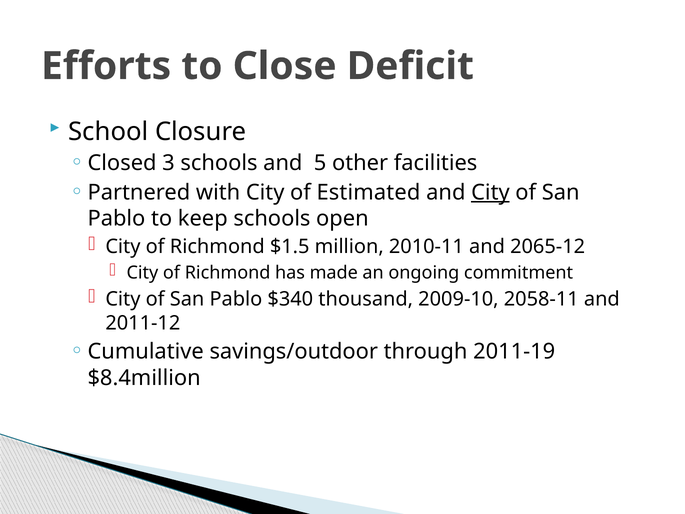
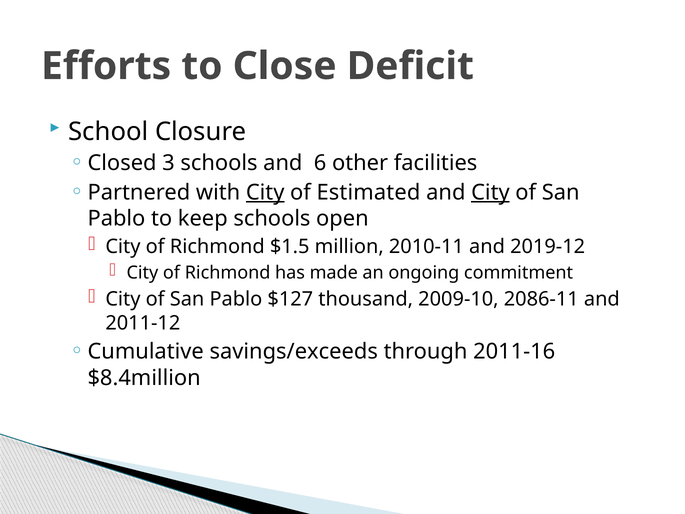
5: 5 -> 6
City at (265, 192) underline: none -> present
2065-12: 2065-12 -> 2019-12
$340: $340 -> $127
2058-11: 2058-11 -> 2086-11
savings/outdoor: savings/outdoor -> savings/exceeds
2011-19: 2011-19 -> 2011-16
